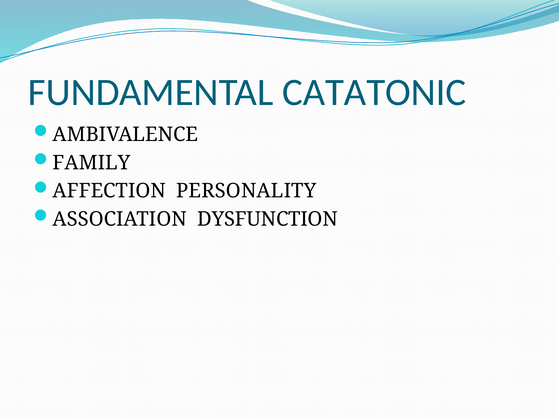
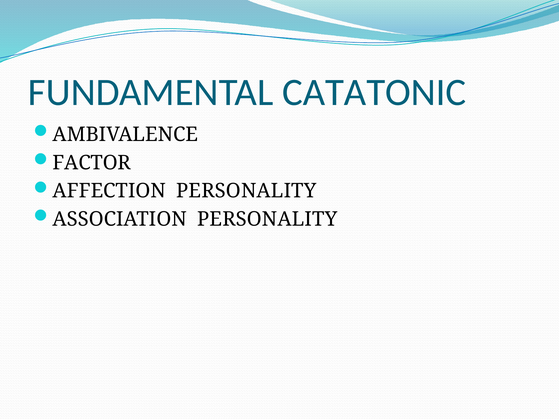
FAMILY: FAMILY -> FACTOR
ASSOCIATION DYSFUNCTION: DYSFUNCTION -> PERSONALITY
